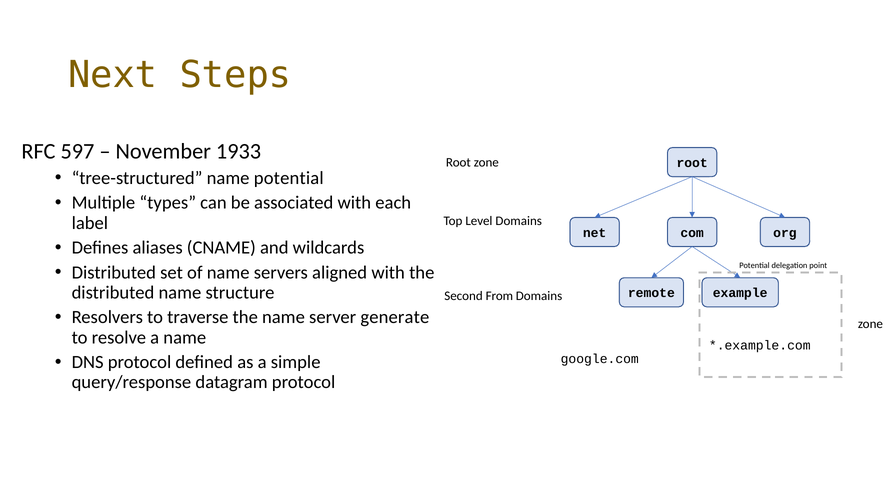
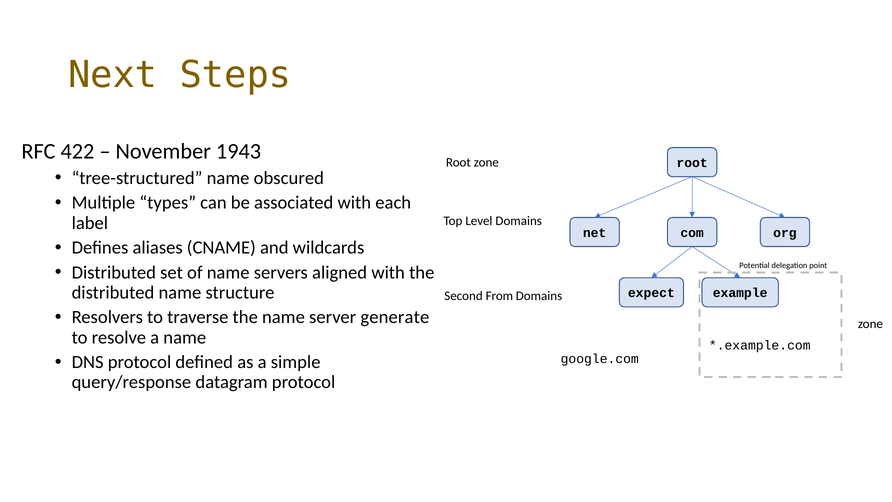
597: 597 -> 422
1933: 1933 -> 1943
name potential: potential -> obscured
remote: remote -> expect
